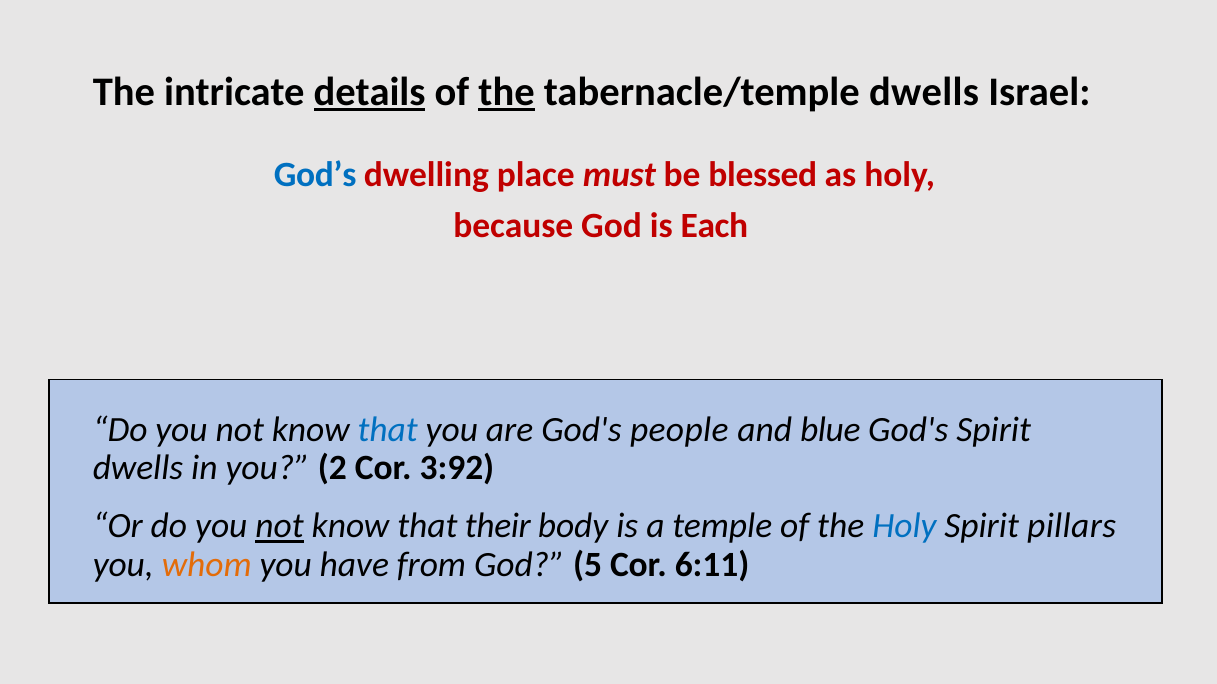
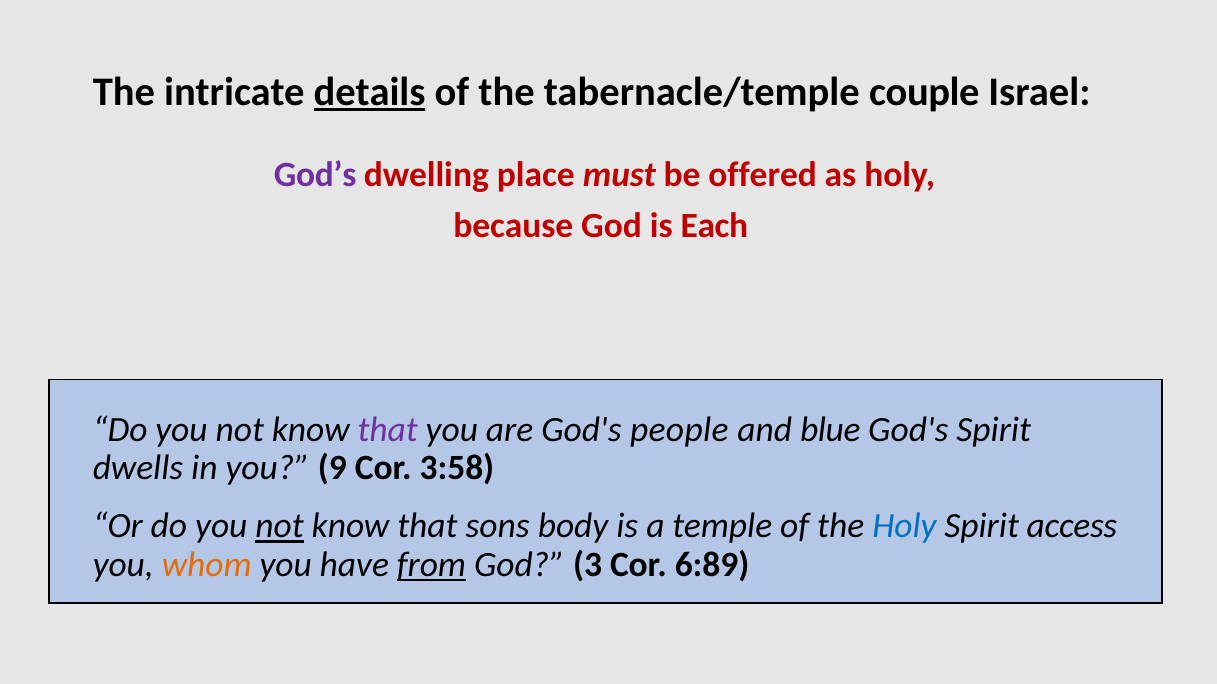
the at (507, 92) underline: present -> none
tabernacle/temple dwells: dwells -> couple
God’s colour: blue -> purple
blessed: blessed -> offered
that at (388, 430) colour: blue -> purple
2: 2 -> 9
3:92: 3:92 -> 3:58
their: their -> sons
pillars: pillars -> access
from underline: none -> present
5: 5 -> 3
6:11: 6:11 -> 6:89
